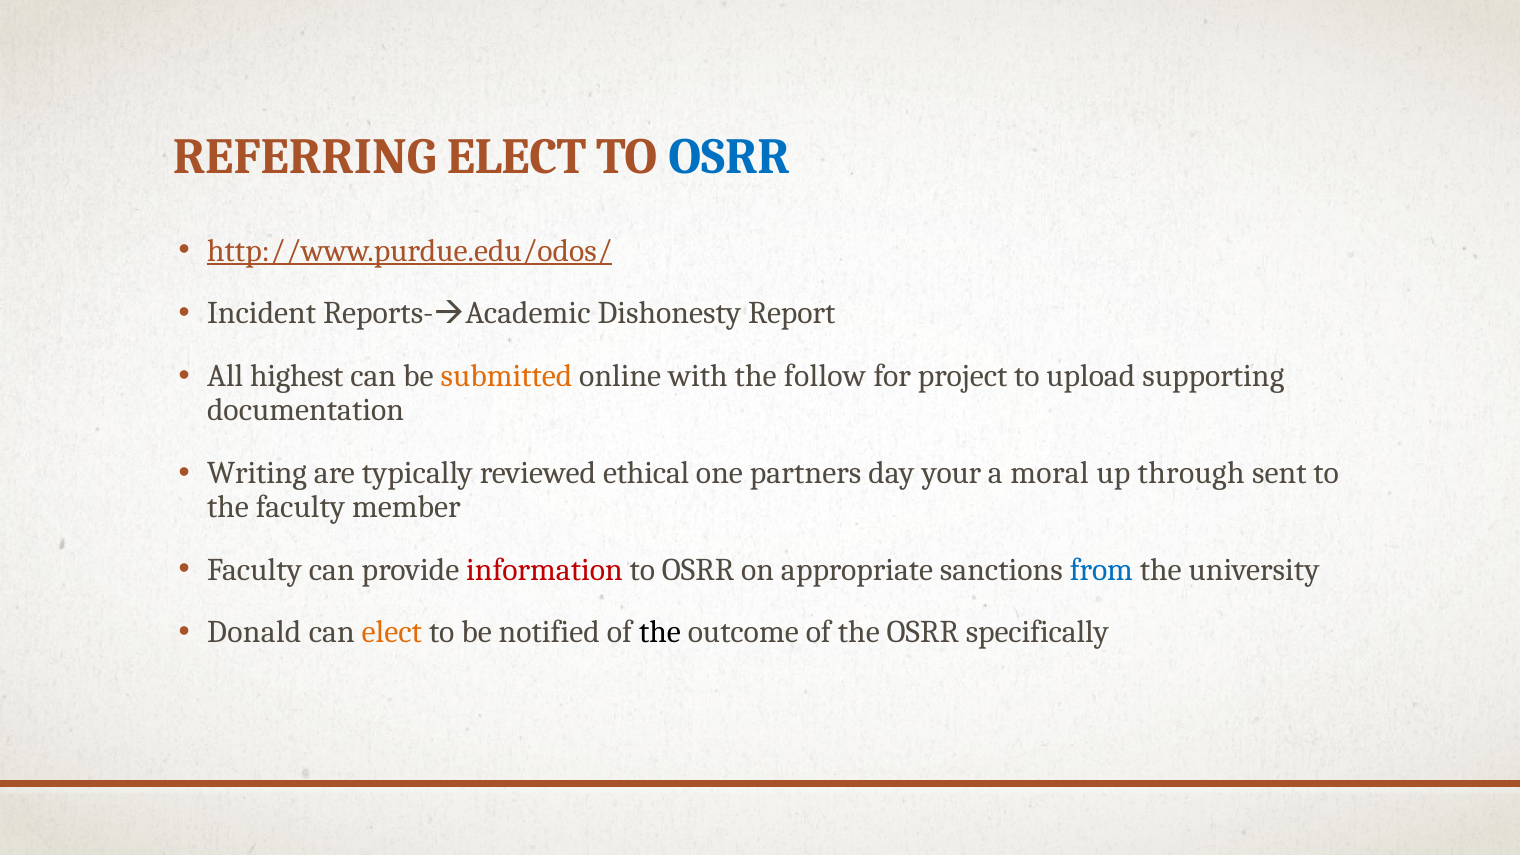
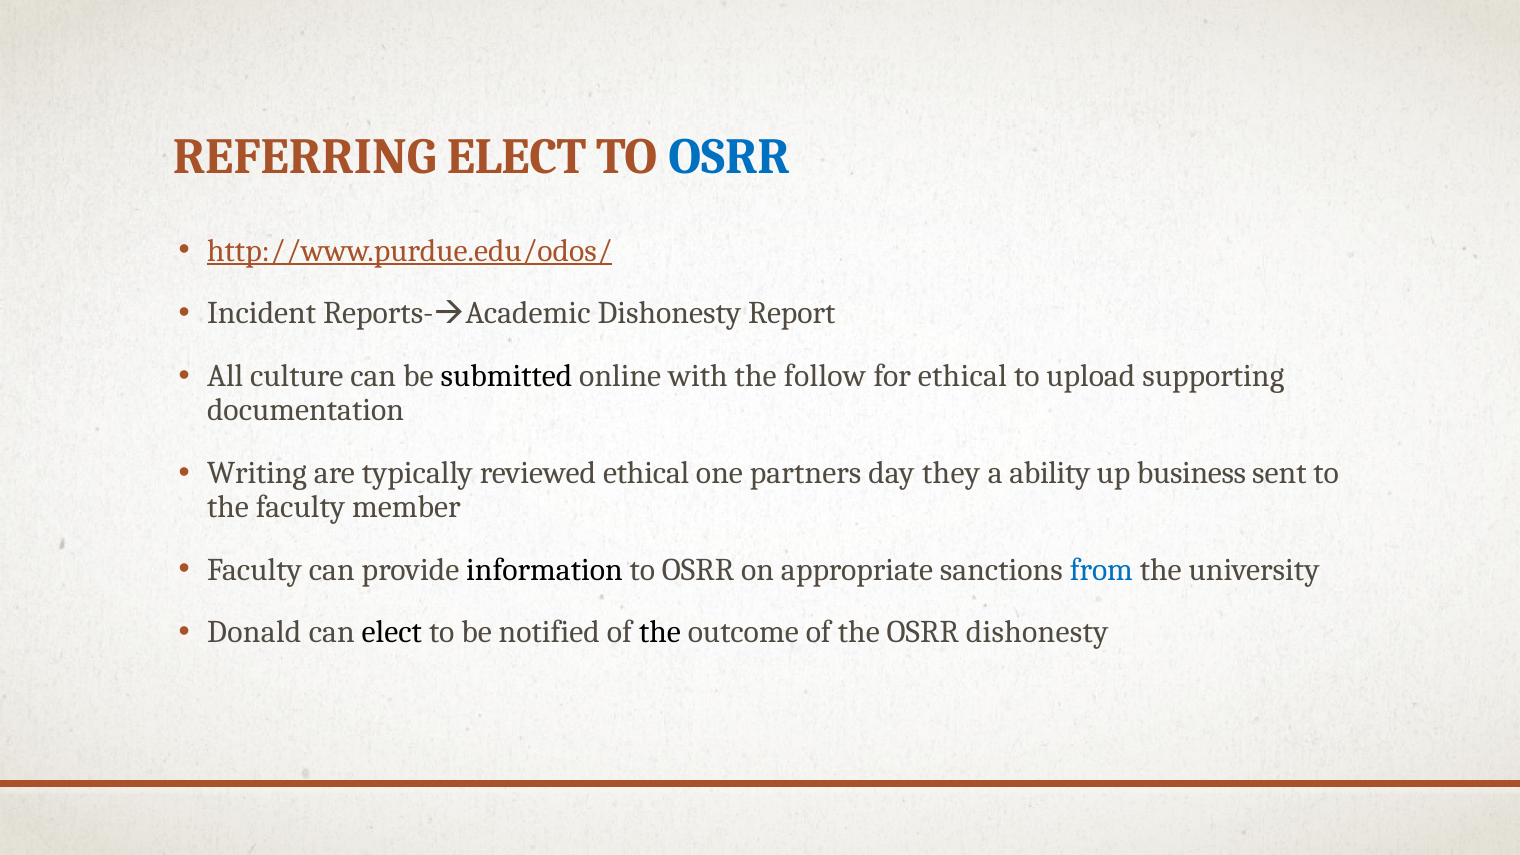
highest: highest -> culture
submitted colour: orange -> black
for project: project -> ethical
your: your -> they
moral: moral -> ability
through: through -> business
information colour: red -> black
elect at (392, 633) colour: orange -> black
OSRR specifically: specifically -> dishonesty
